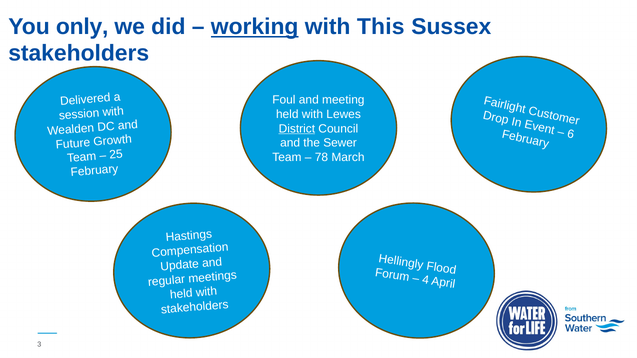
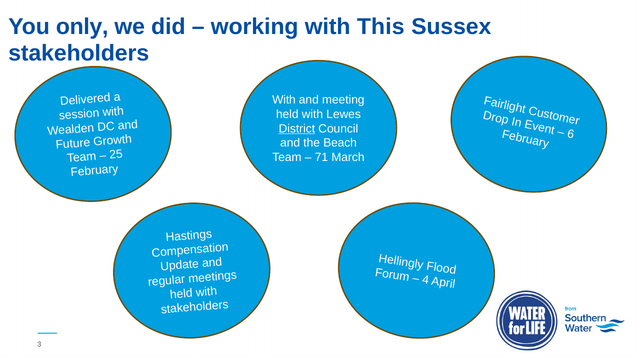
working underline: present -> none
Foul at (284, 100): Foul -> With
Sewer: Sewer -> Beach
78: 78 -> 71
